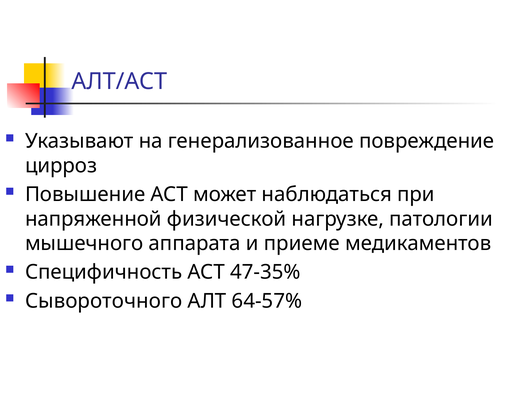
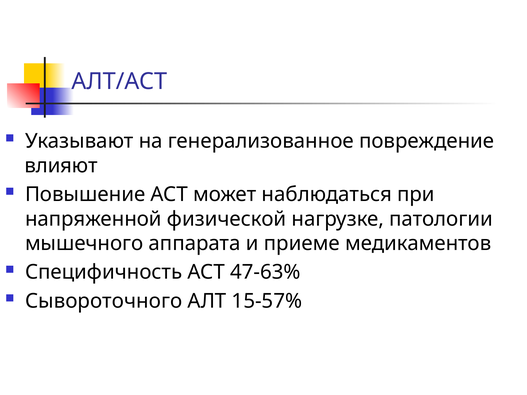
цирроз: цирроз -> влияют
47-35%: 47-35% -> 47-63%
64-57%: 64-57% -> 15-57%
